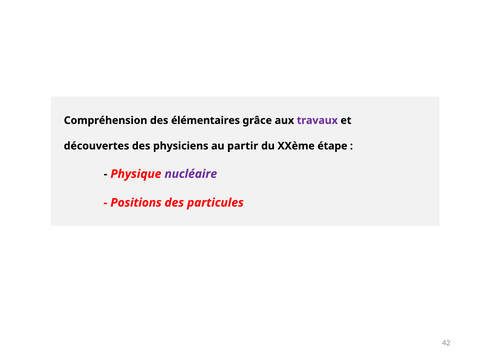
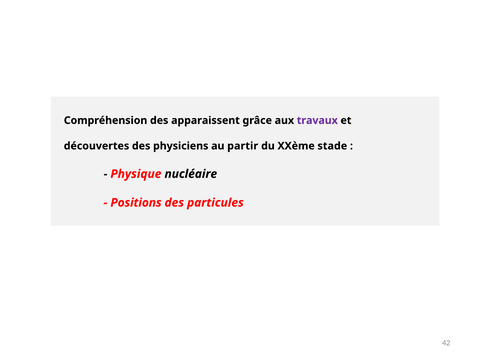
élémentaires: élémentaires -> apparaissent
étape: étape -> stade
nucléaire colour: purple -> black
